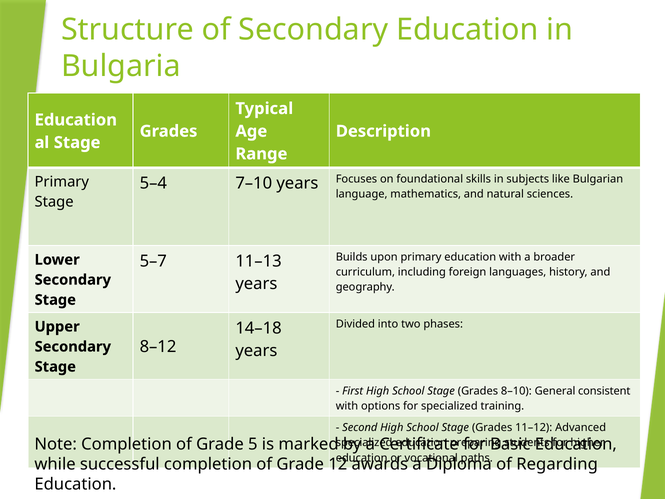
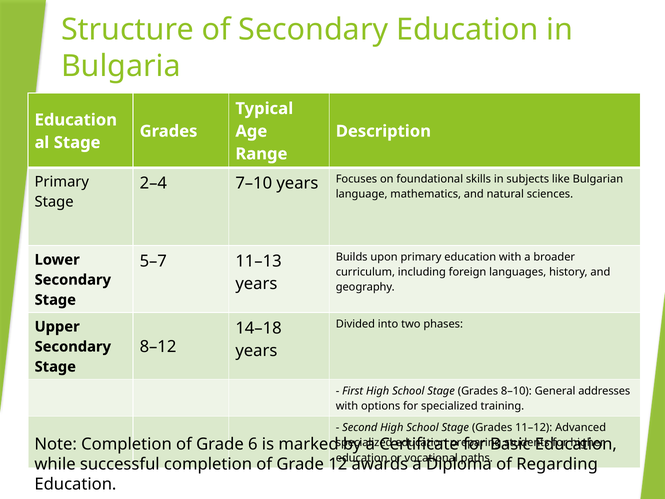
5–4: 5–4 -> 2–4
consistent: consistent -> addresses
5: 5 -> 6
